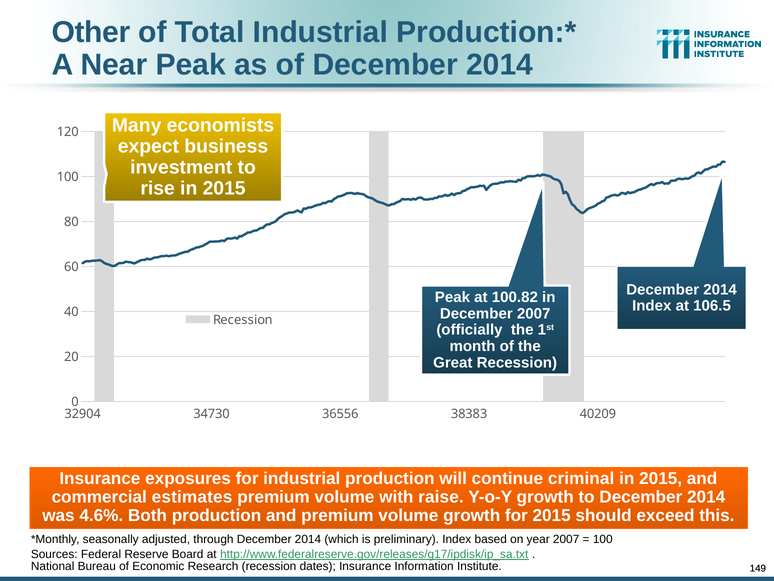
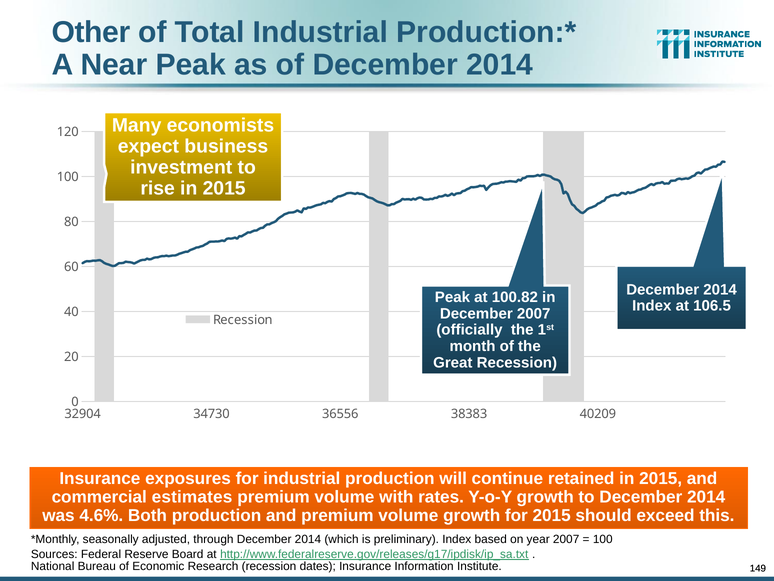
criminal: criminal -> retained
raise: raise -> rates
